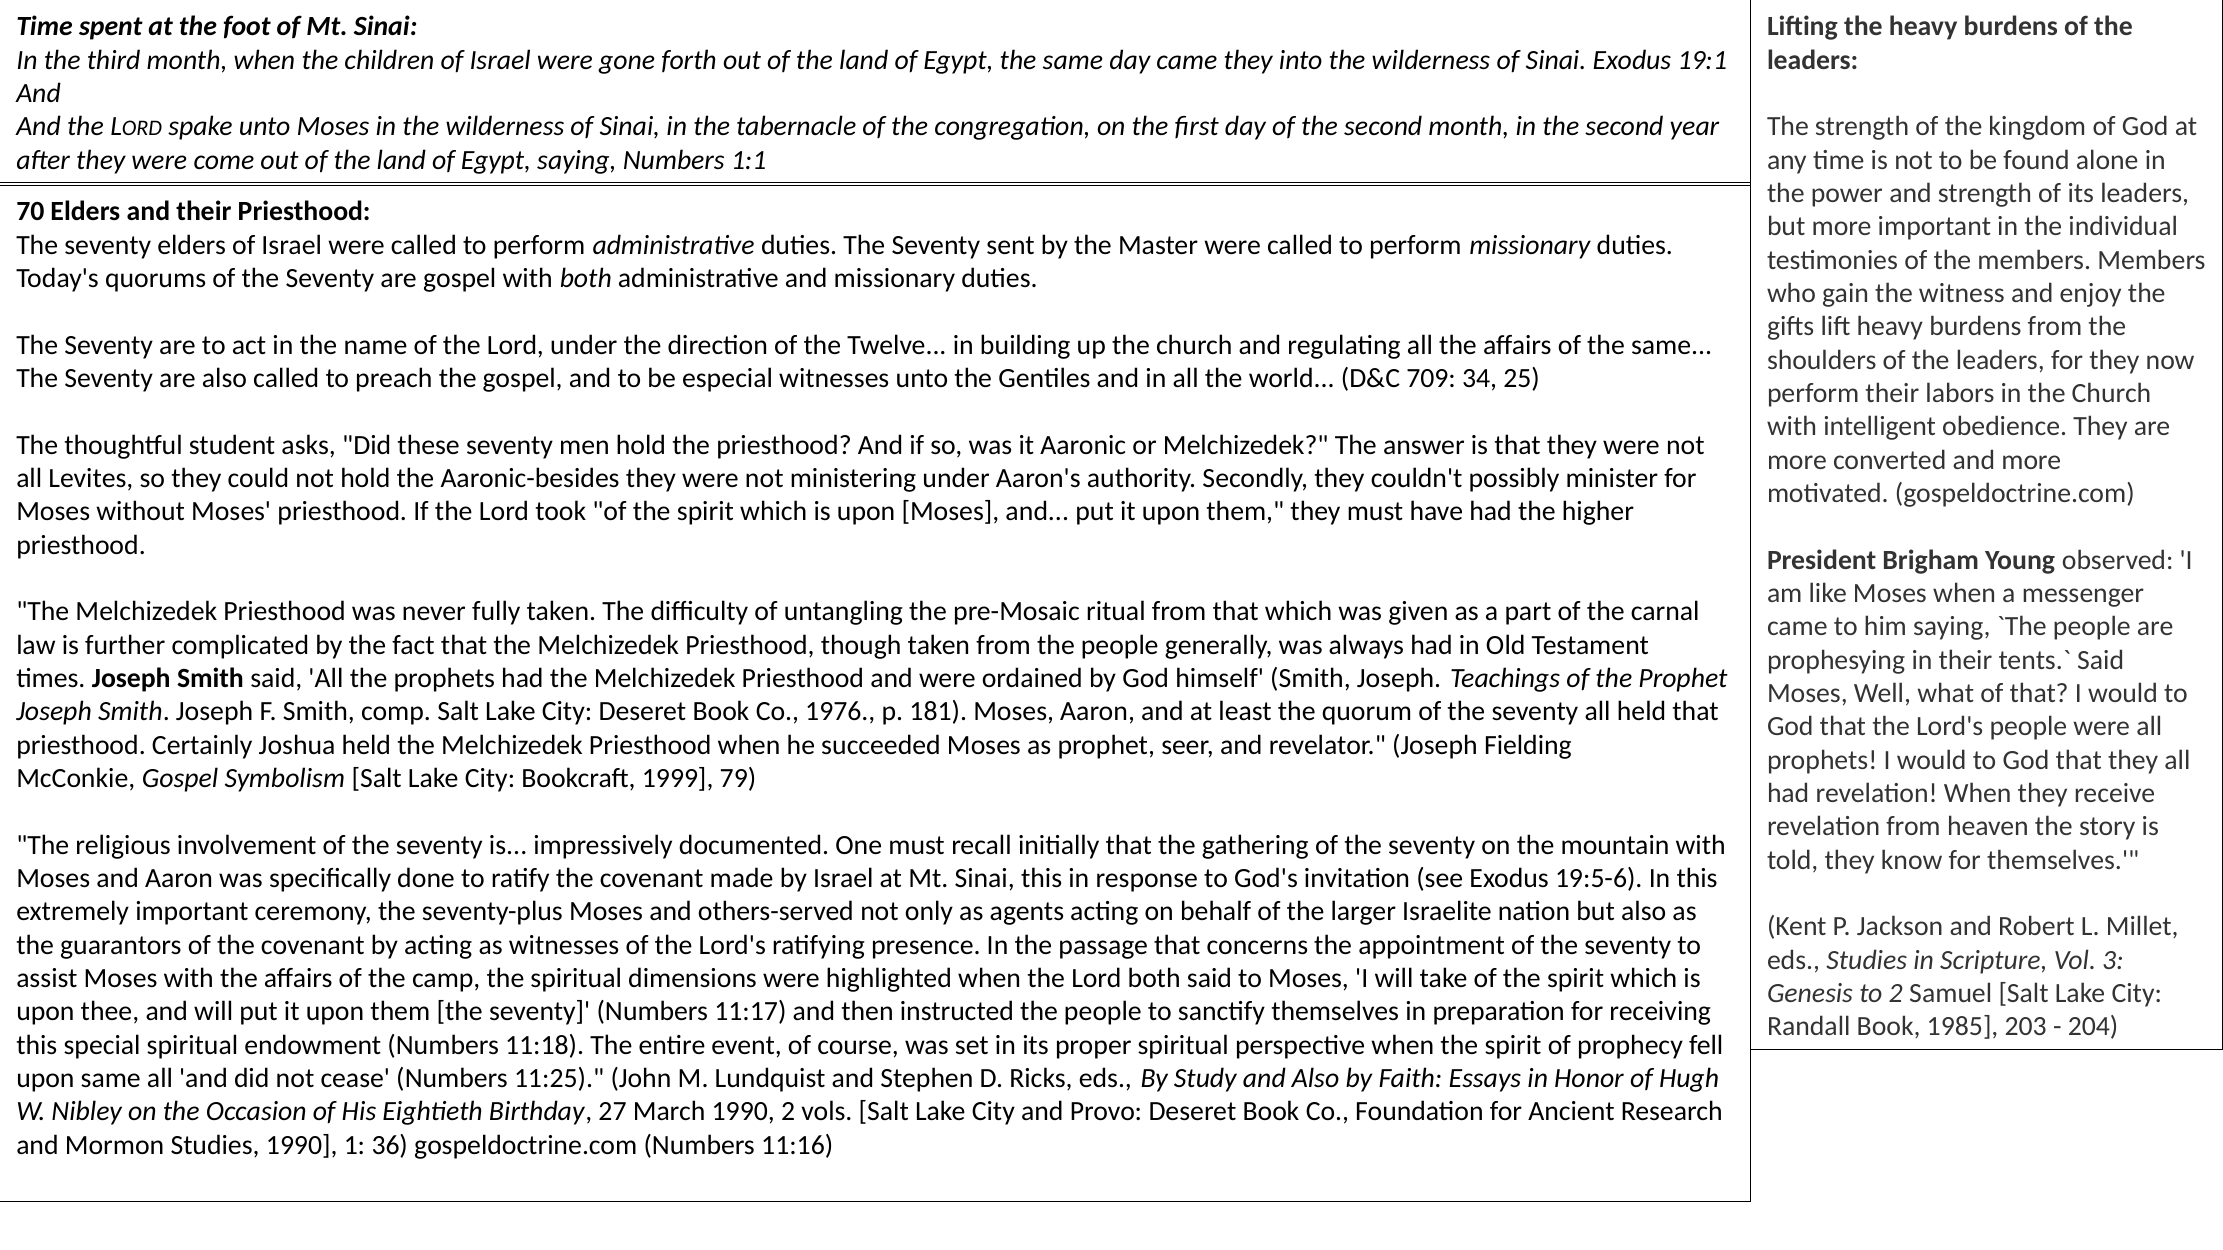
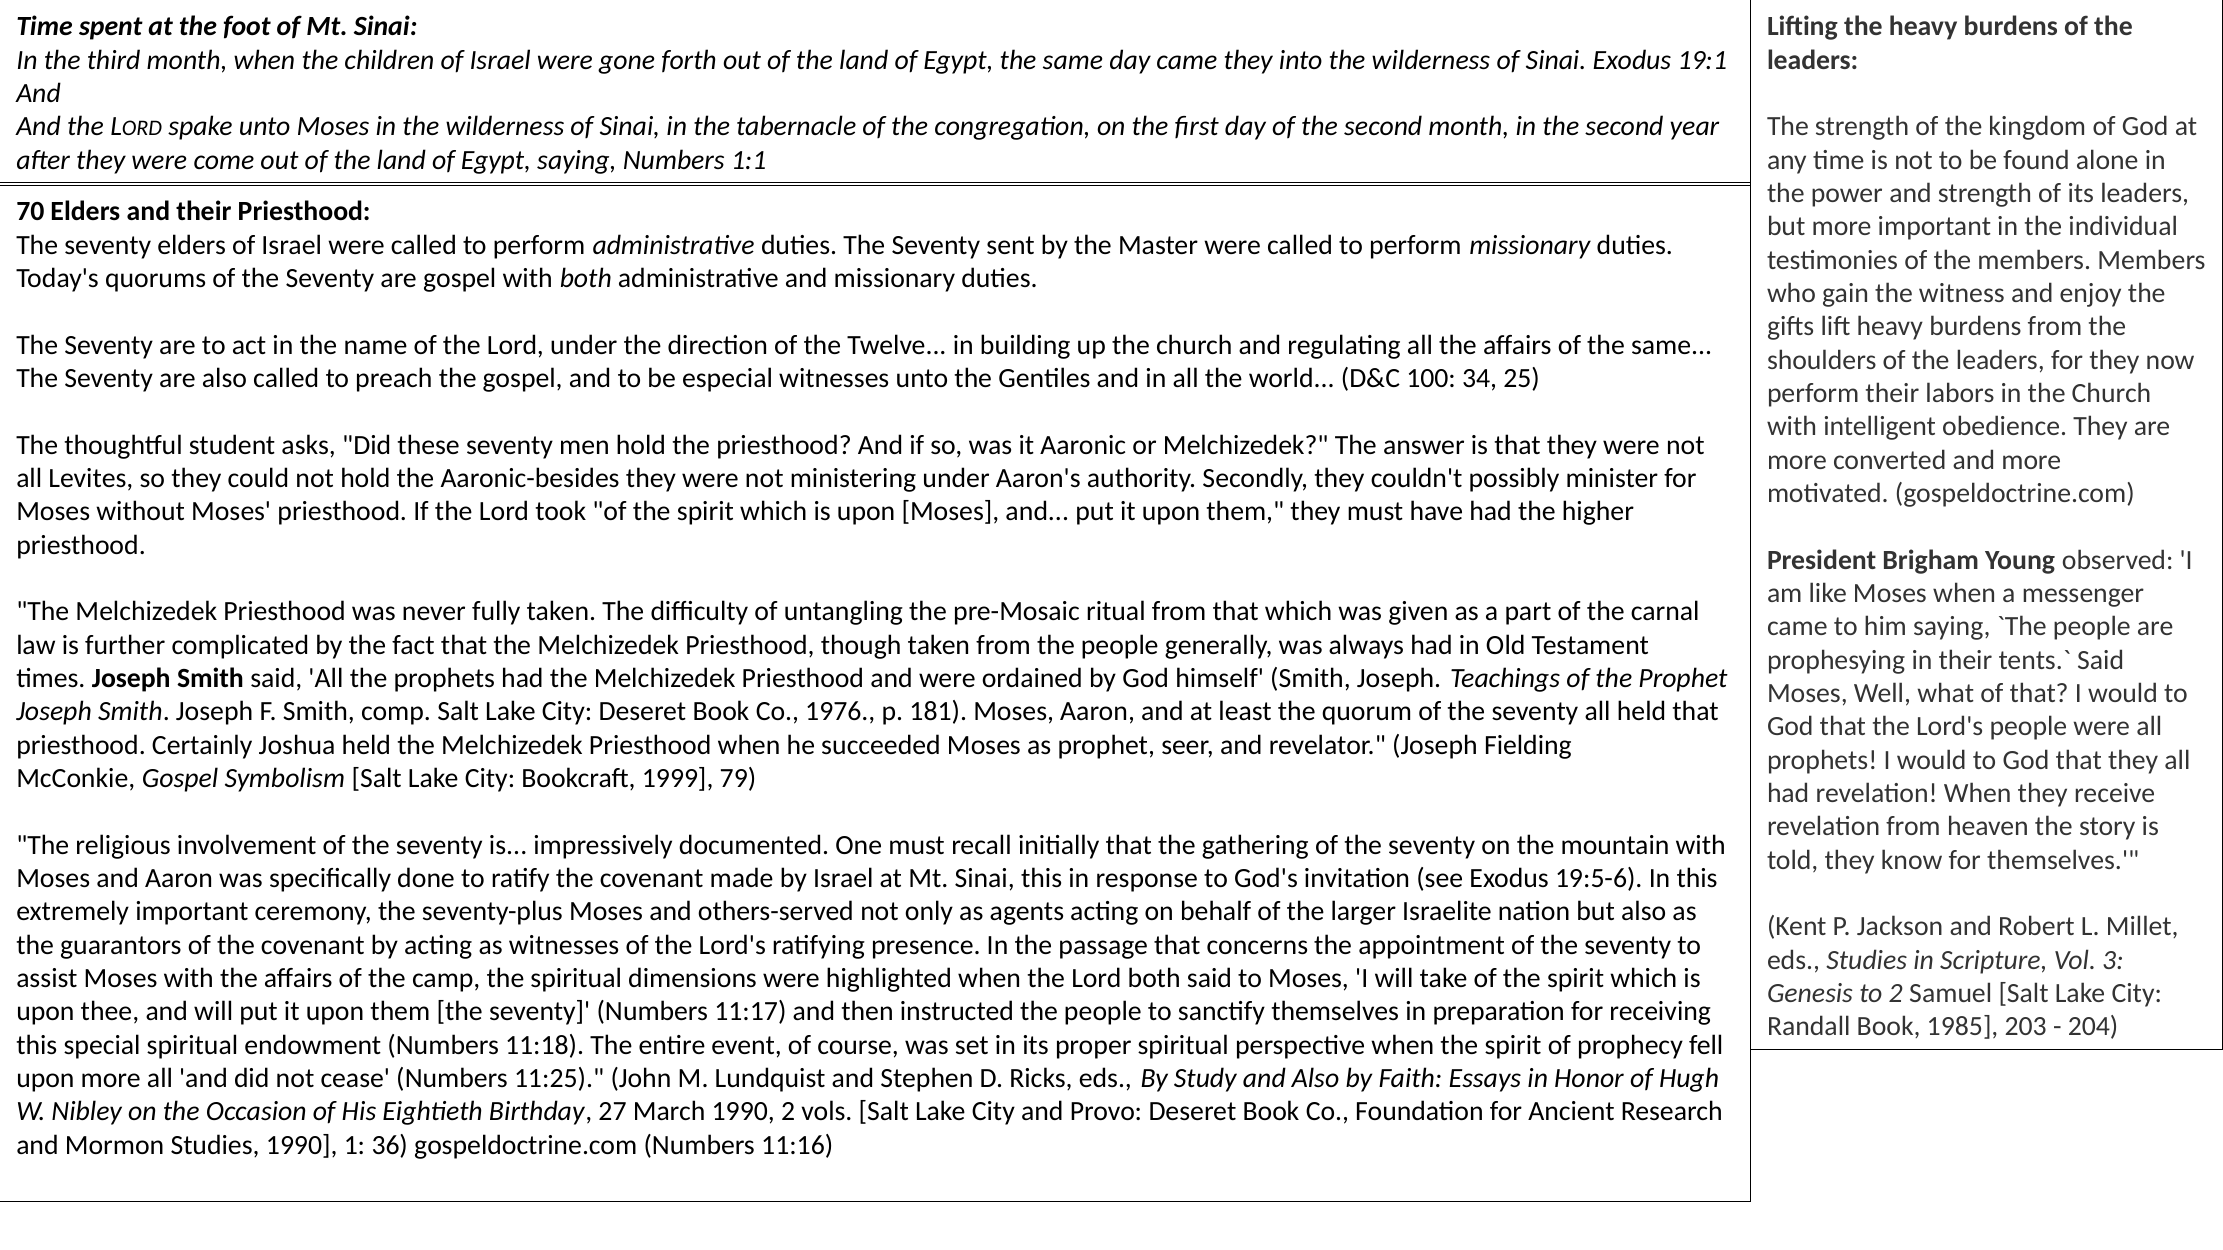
709: 709 -> 100
upon same: same -> more
